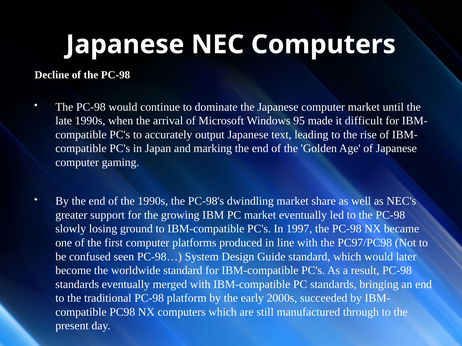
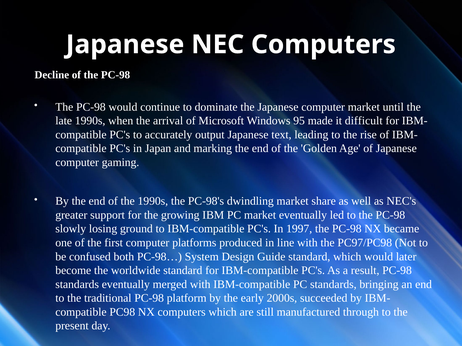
seen: seen -> both
